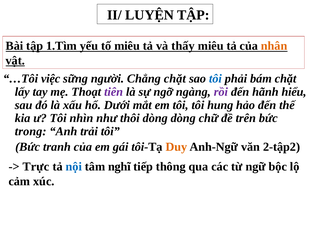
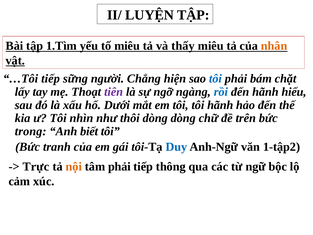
…Tôi việc: việc -> tiếp
Chẳng chặt: chặt -> hiện
rồi colour: purple -> blue
tôi hung: hung -> hãnh
trải: trải -> biết
Duy colour: orange -> blue
2-tập2: 2-tập2 -> 1-tập2
nội colour: blue -> orange
tâm nghĩ: nghĩ -> phải
